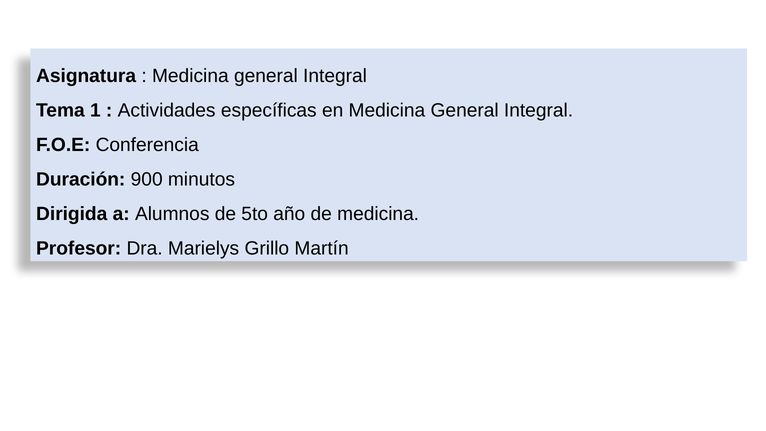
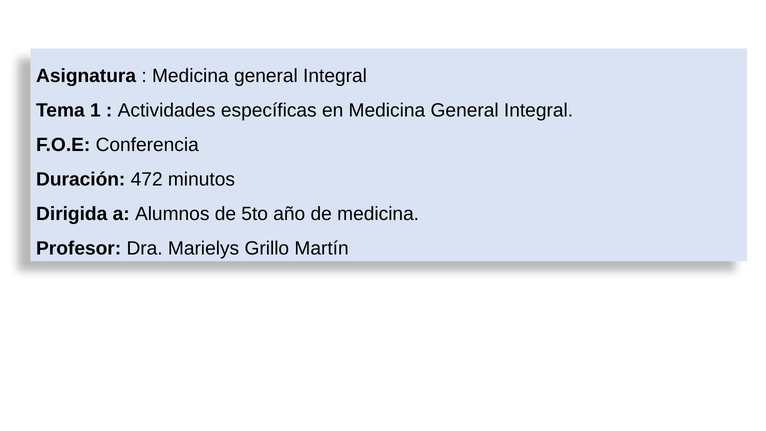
900: 900 -> 472
